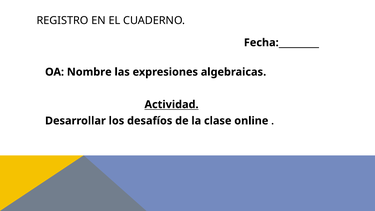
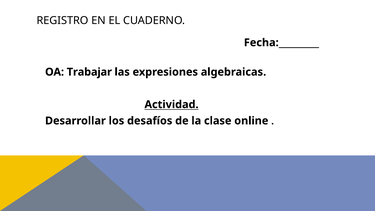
Nombre: Nombre -> Trabajar
